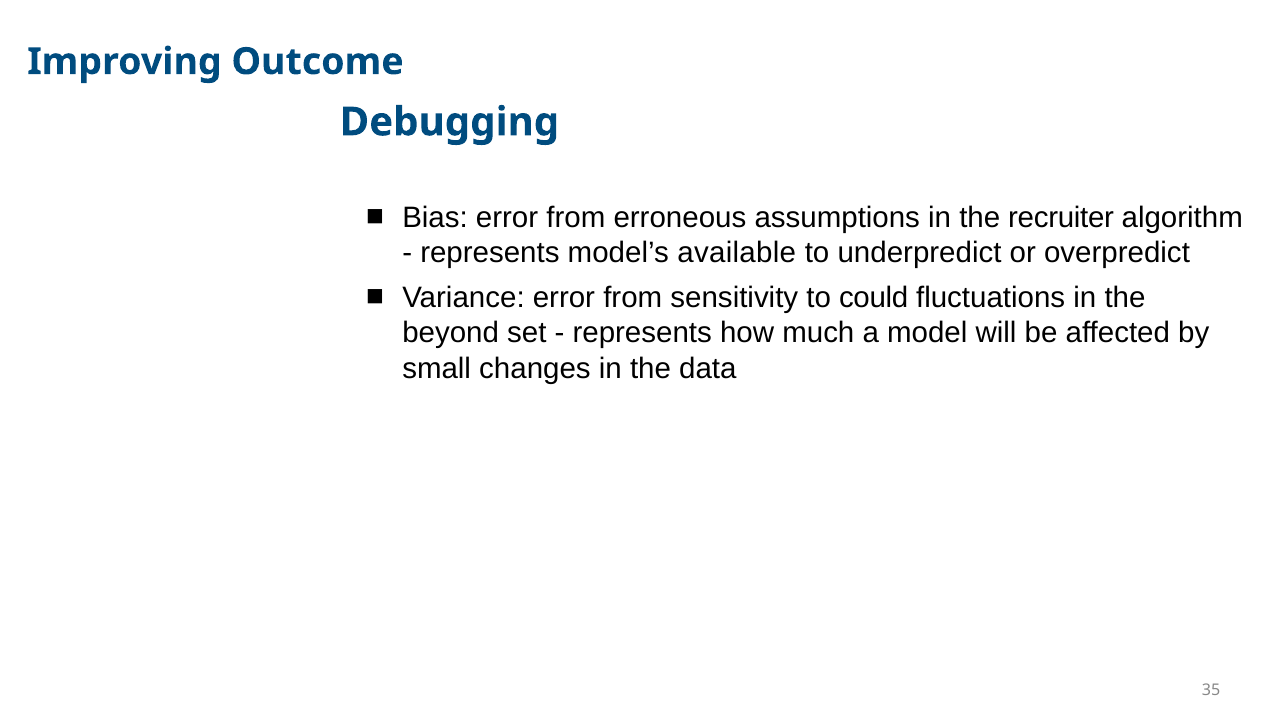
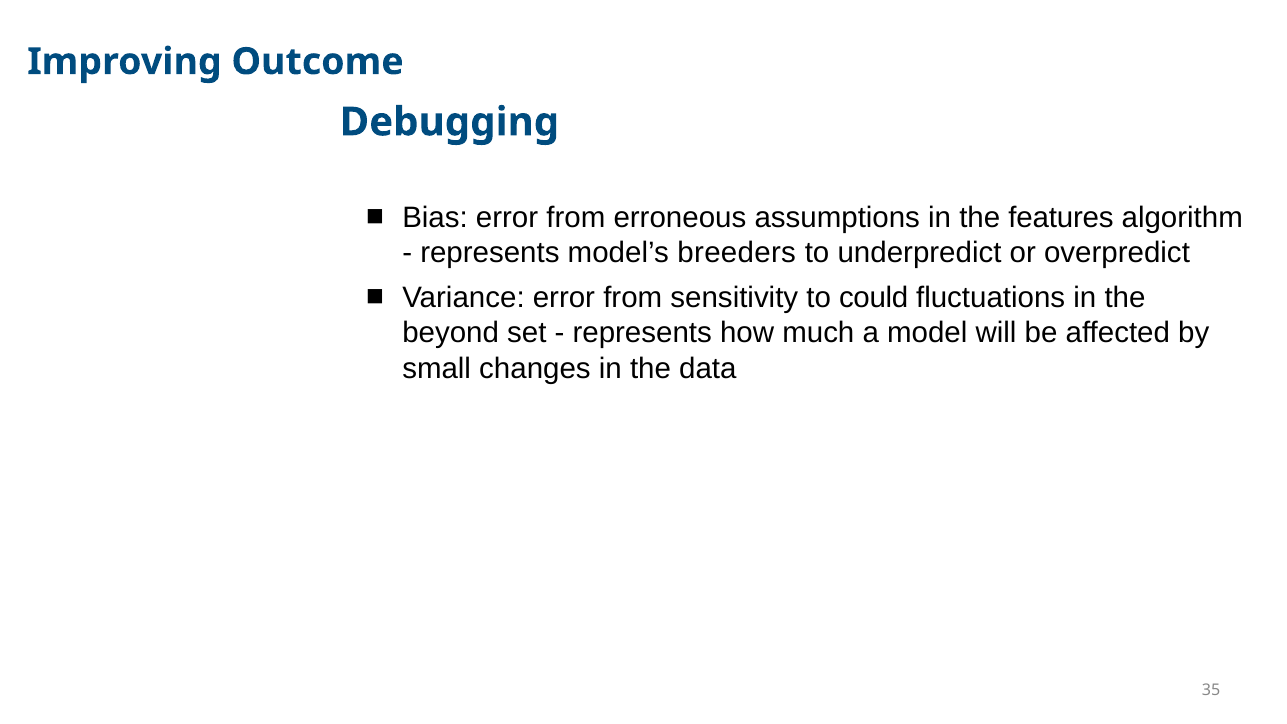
recruiter: recruiter -> features
available: available -> breeders
